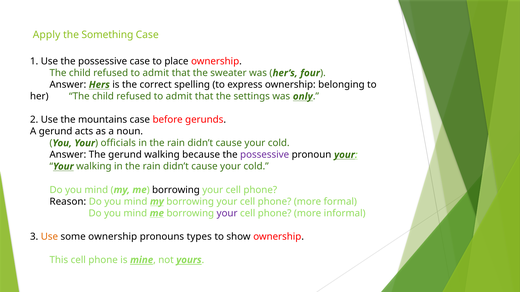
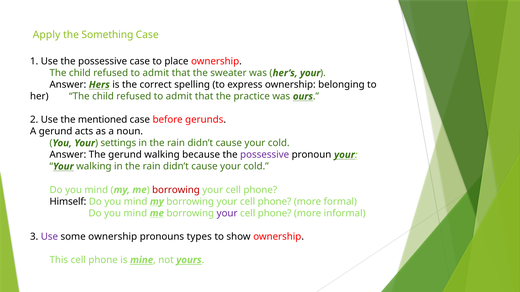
her’s four: four -> your
settings: settings -> practice
only: only -> ours
mountains: mountains -> mentioned
officials: officials -> settings
borrowing at (176, 190) colour: black -> red
Reason: Reason -> Himself
Use at (49, 237) colour: orange -> purple
